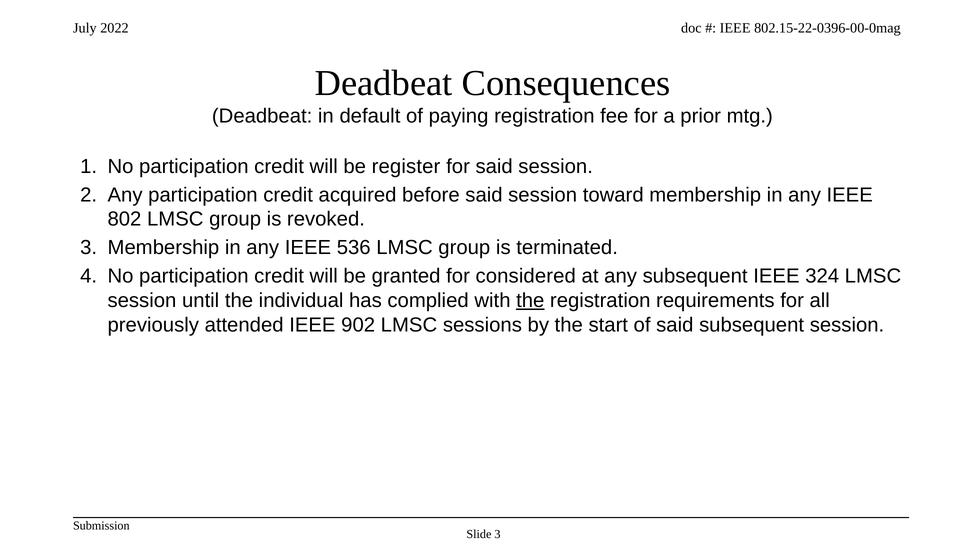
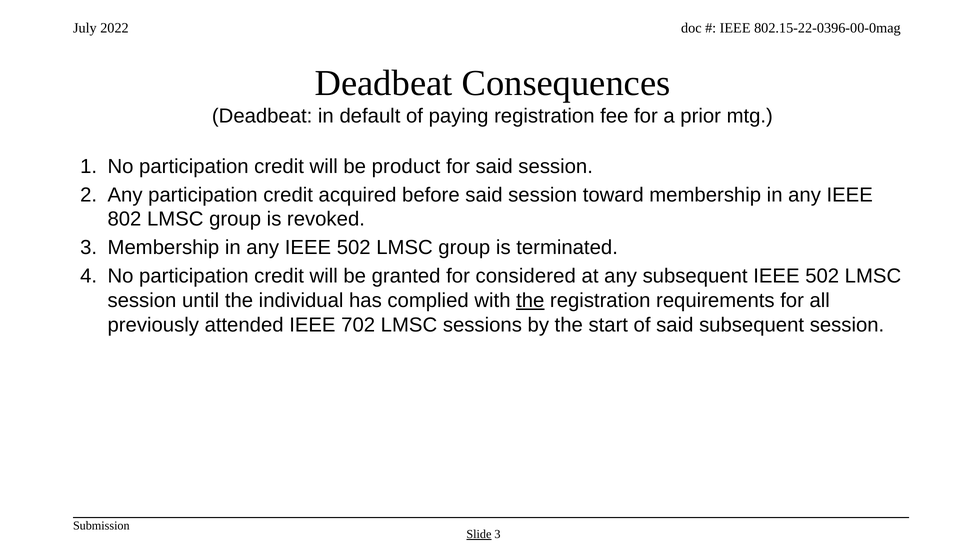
register: register -> product
any IEEE 536: 536 -> 502
subsequent IEEE 324: 324 -> 502
902: 902 -> 702
Slide underline: none -> present
